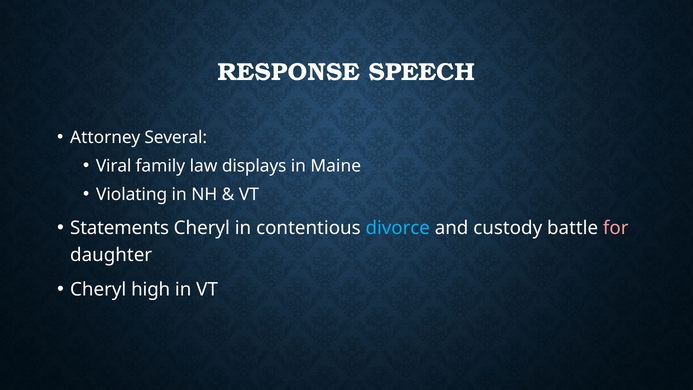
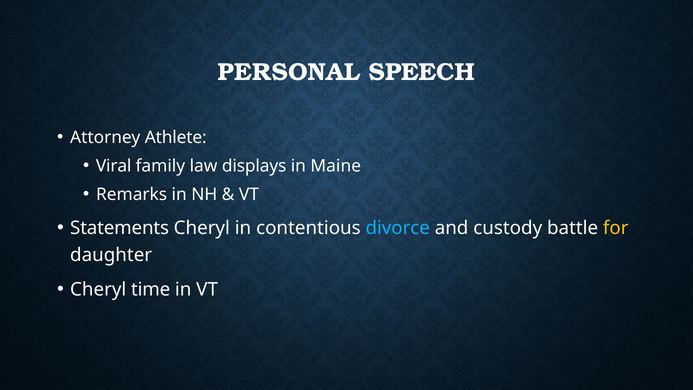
RESPONSE: RESPONSE -> PERSONAL
Several: Several -> Athlete
Violating: Violating -> Remarks
for colour: pink -> yellow
high: high -> time
